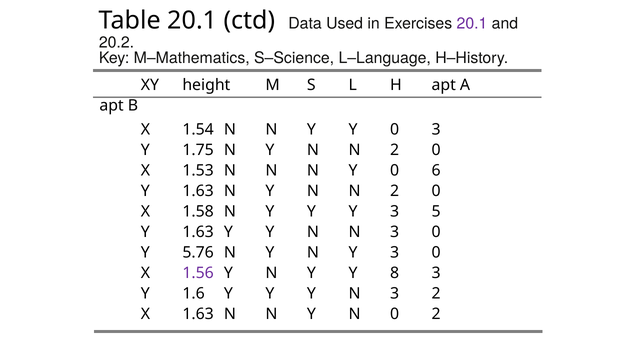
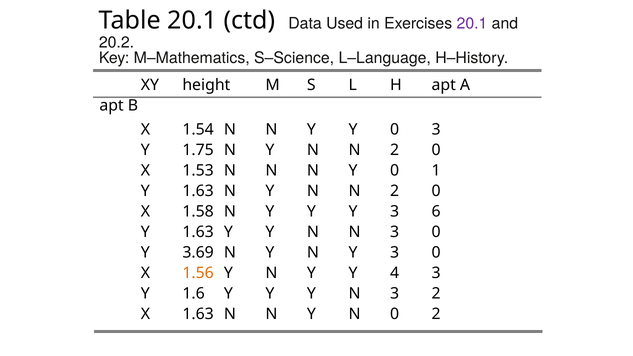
6: 6 -> 1
5: 5 -> 6
5.76: 5.76 -> 3.69
1.56 colour: purple -> orange
8: 8 -> 4
